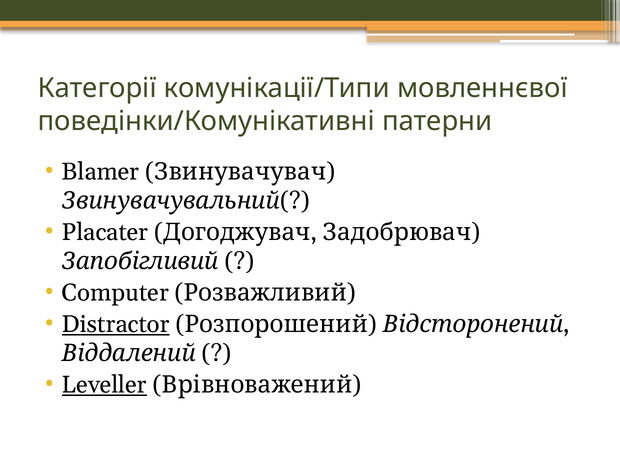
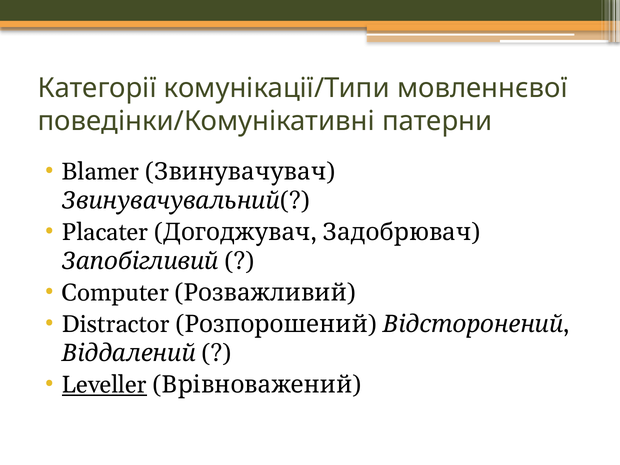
Distractor underline: present -> none
